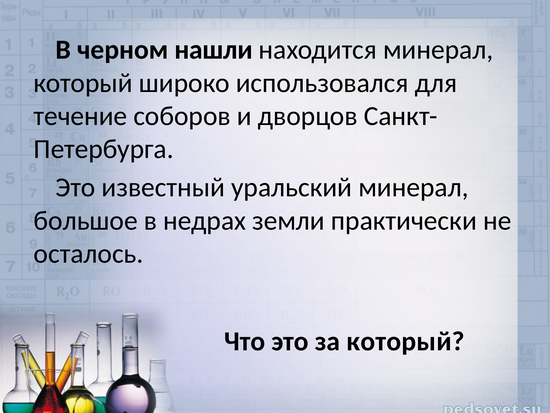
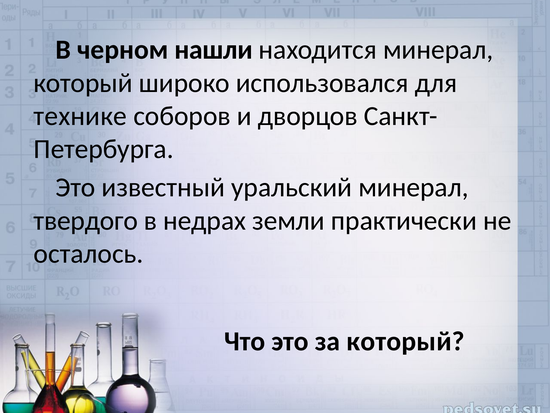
течение: течение -> технике
большое: большое -> твердого
